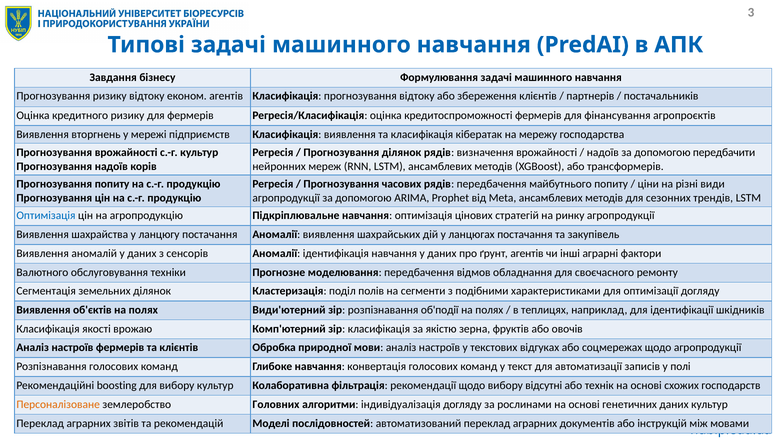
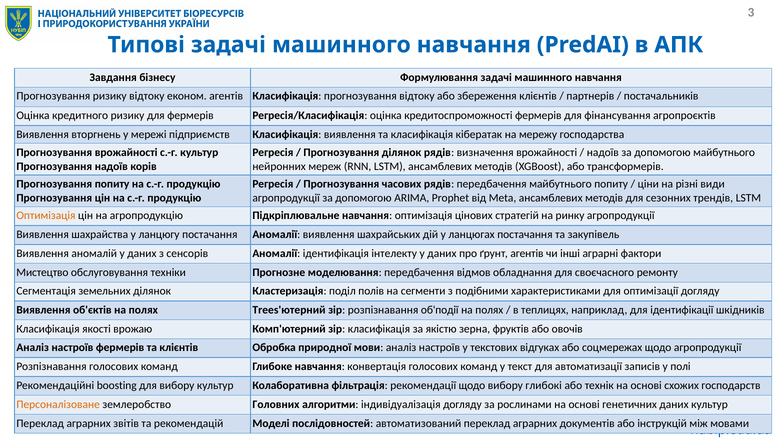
допомогою передбачити: передбачити -> майбутнього
Оптимізація at (46, 216) colour: blue -> orange
ідентифікація навчання: навчання -> інтелекту
Валютного: Валютного -> Мистецтво
Види'ютерний: Види'ютерний -> Trees'ютерний
відсутні: відсутні -> глибокі
